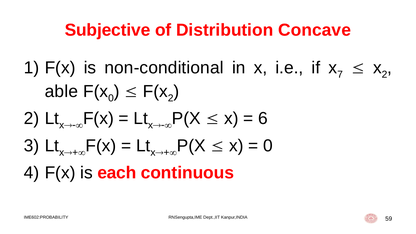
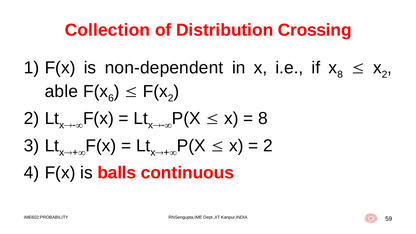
Subjective: Subjective -> Collection
Concave: Concave -> Crossing
non-conditional: non-conditional -> non-dependent
x 7: 7 -> 8
F(x 0: 0 -> 6
6 at (263, 119): 6 -> 8
0 at (268, 146): 0 -> 2
each: each -> balls
